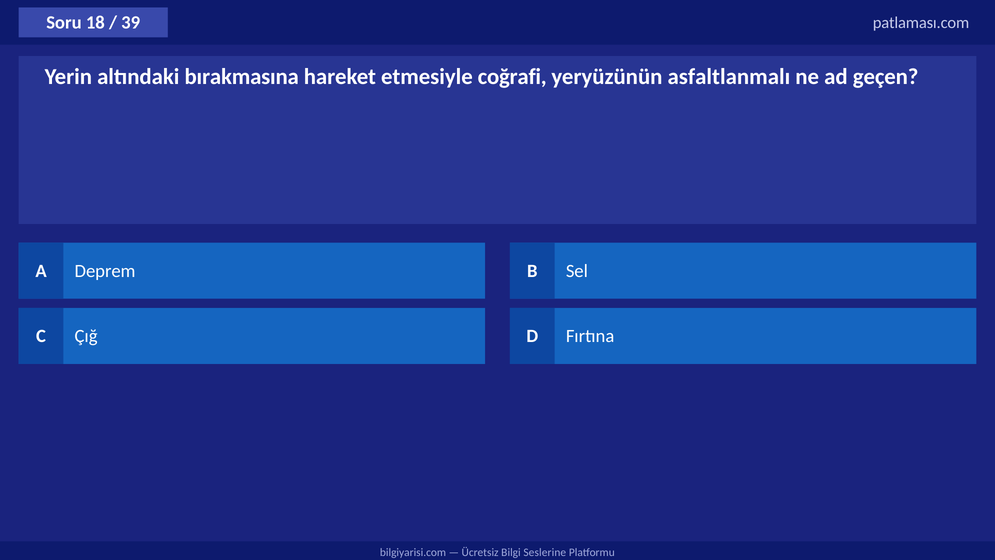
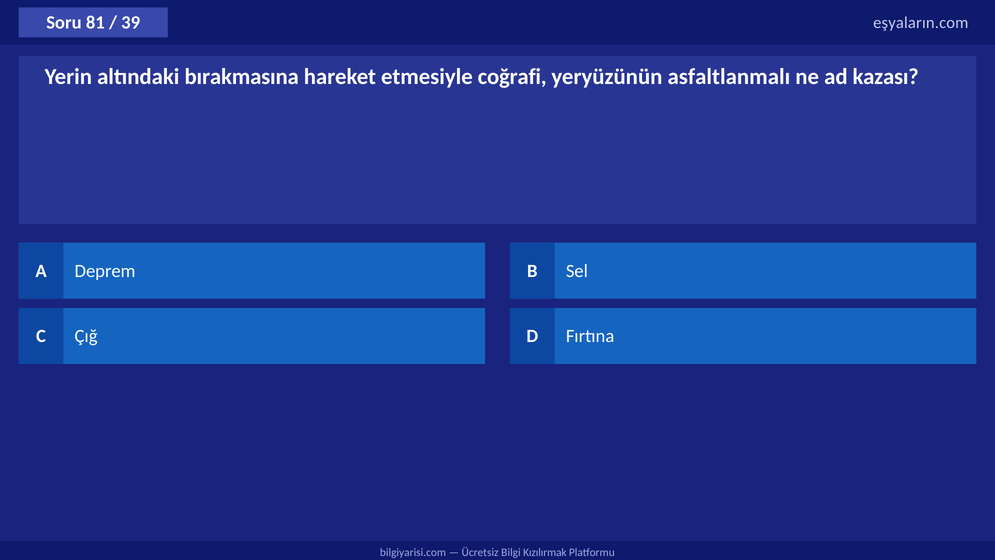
18: 18 -> 81
patlaması.com: patlaması.com -> eşyaların.com
geçen: geçen -> kazası
Seslerine: Seslerine -> Kızılırmak
